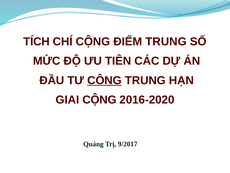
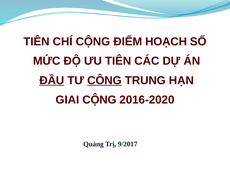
TÍCH at (37, 42): TÍCH -> TIÊN
ĐIỂM TRUNG: TRUNG -> HOẠCH
ĐẦU underline: none -> present
